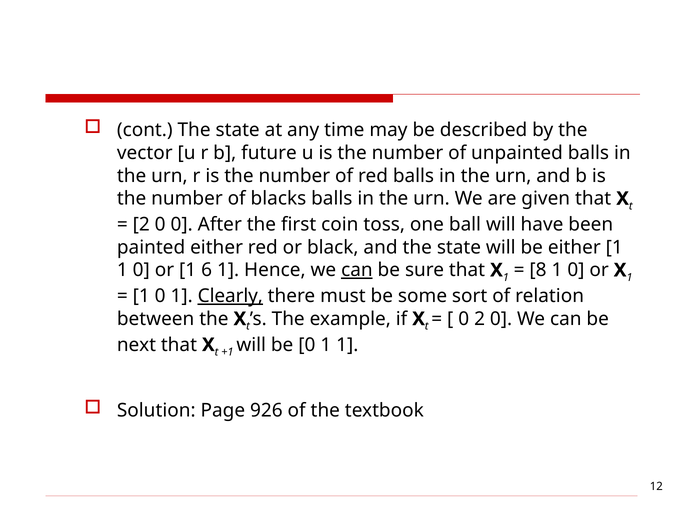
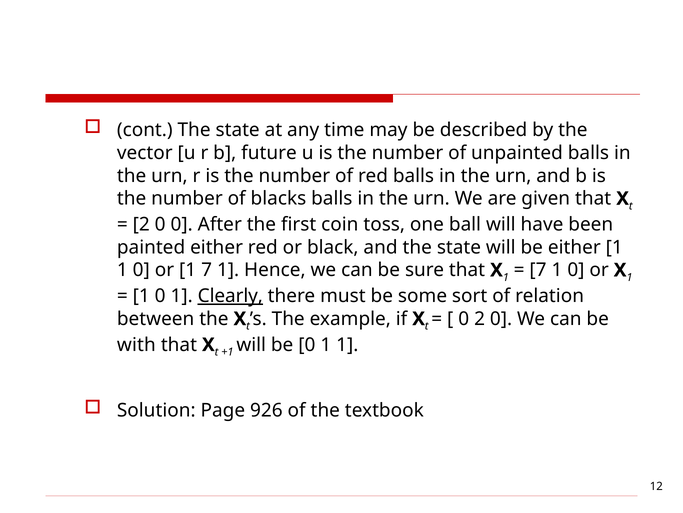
1 6: 6 -> 7
can at (357, 270) underline: present -> none
8 at (538, 270): 8 -> 7
next: next -> with
